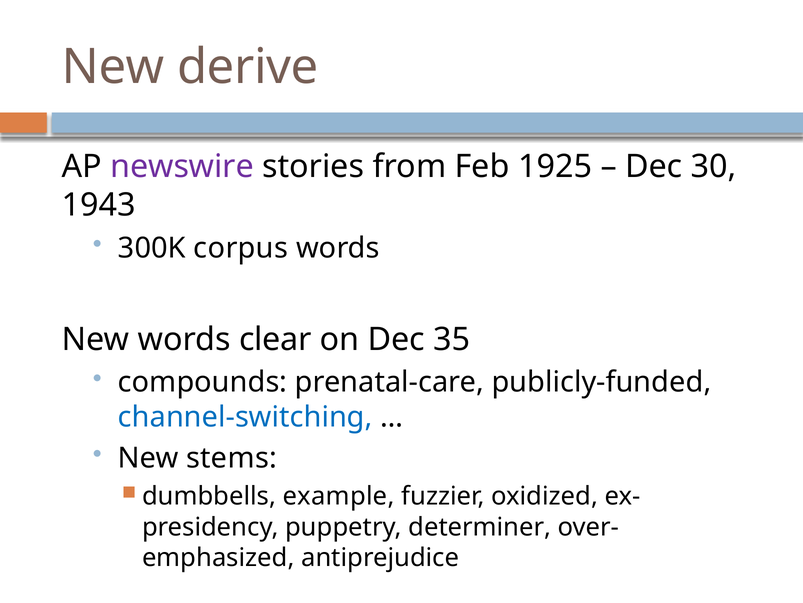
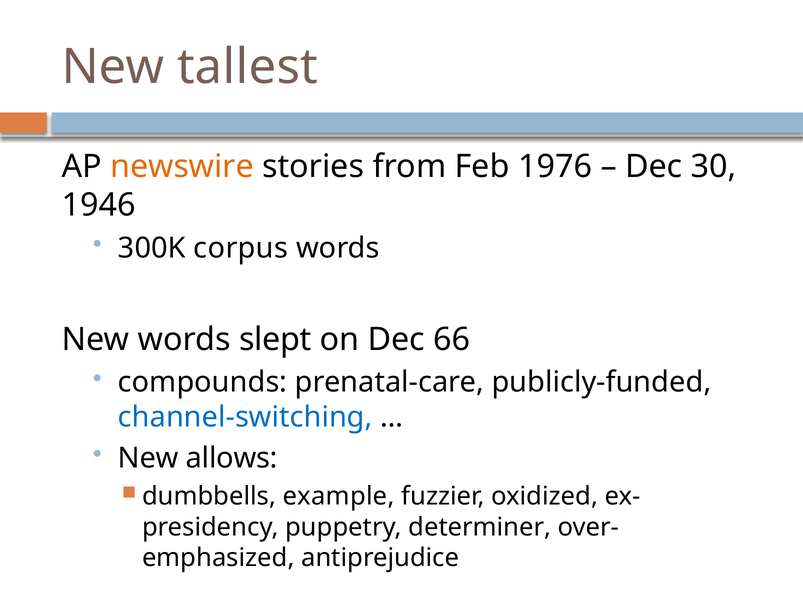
derive: derive -> tallest
newswire colour: purple -> orange
1925: 1925 -> 1976
1943: 1943 -> 1946
clear: clear -> slept
35: 35 -> 66
stems: stems -> allows
